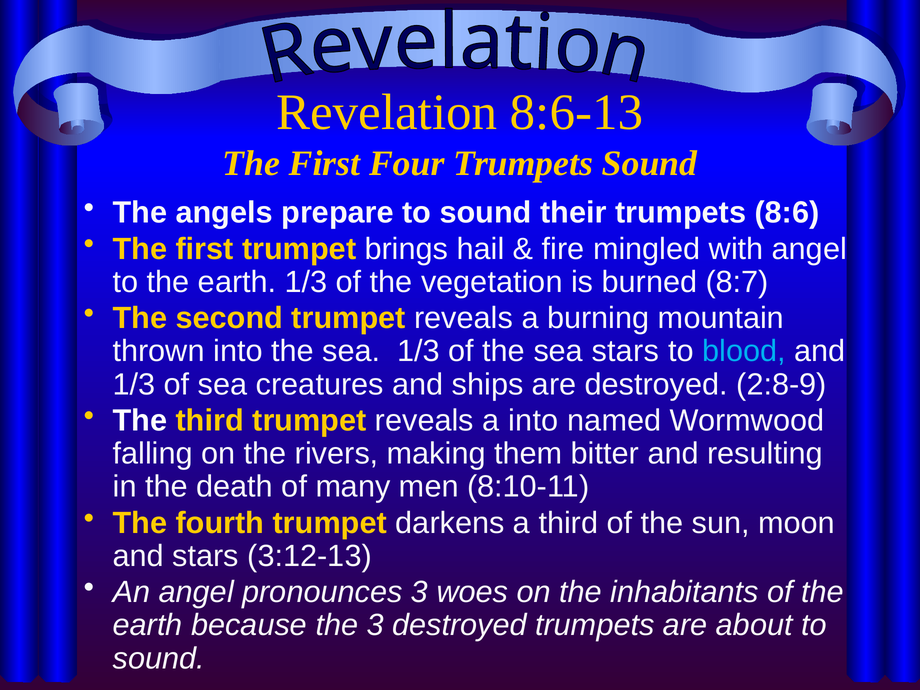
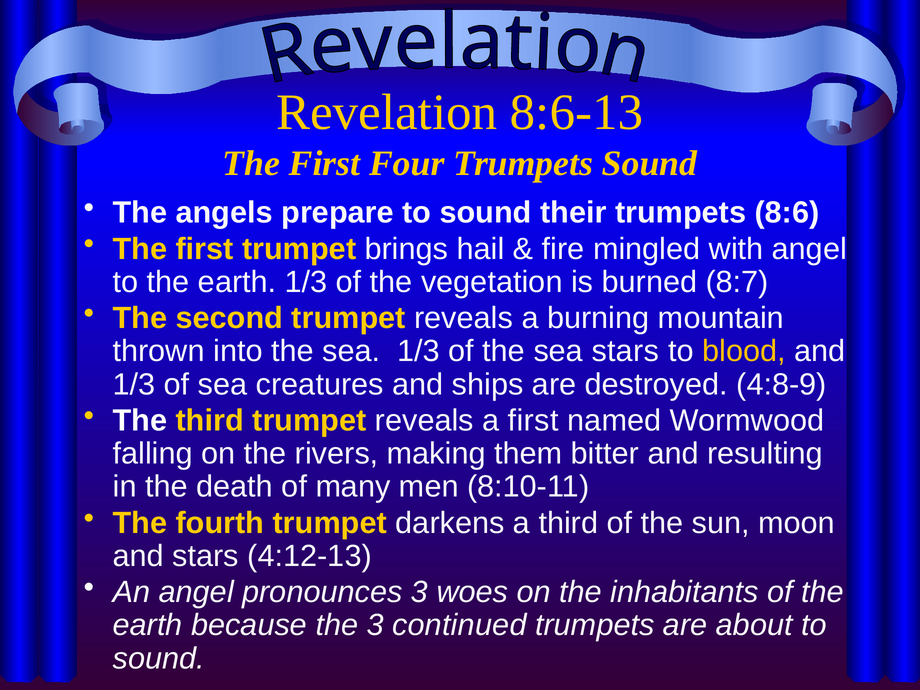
blood colour: light blue -> yellow
2:8-9: 2:8-9 -> 4:8-9
a into: into -> first
3:12-13: 3:12-13 -> 4:12-13
3 destroyed: destroyed -> continued
